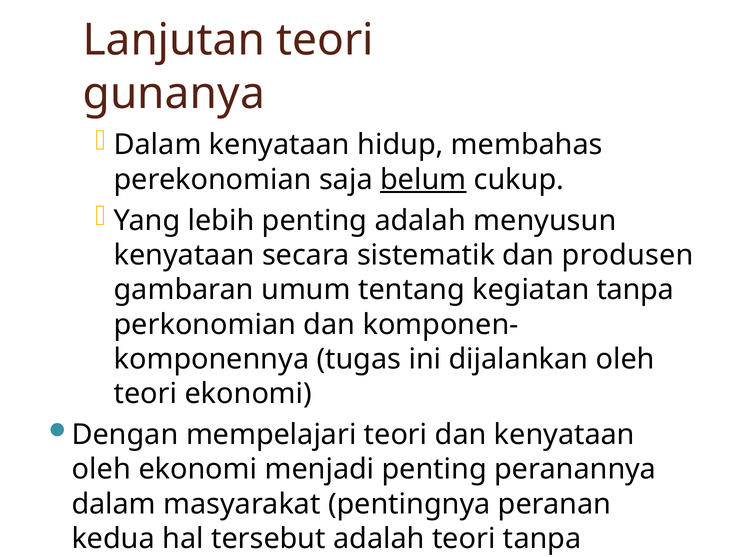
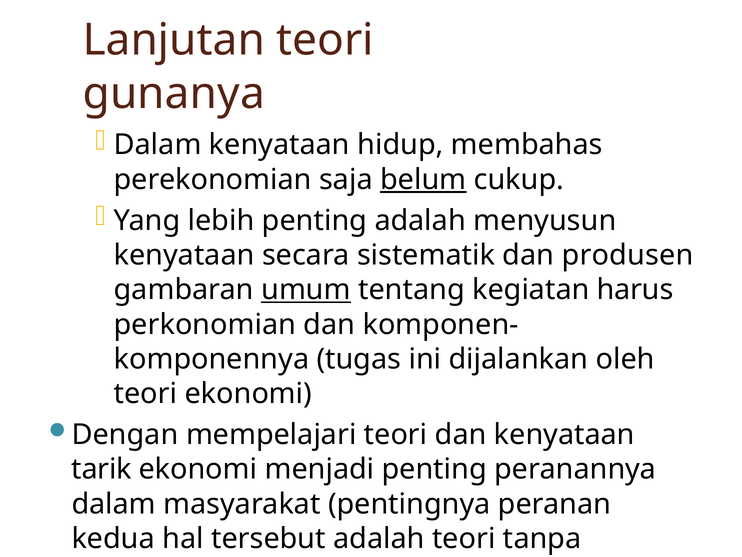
umum underline: none -> present
kegiatan tanpa: tanpa -> harus
oleh at (101, 469): oleh -> tarik
